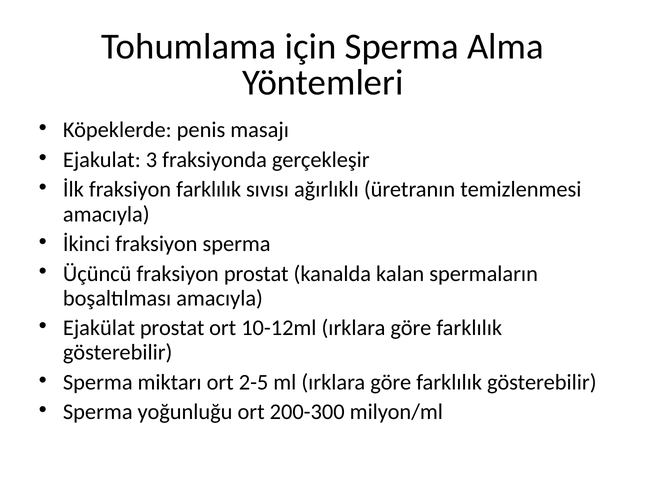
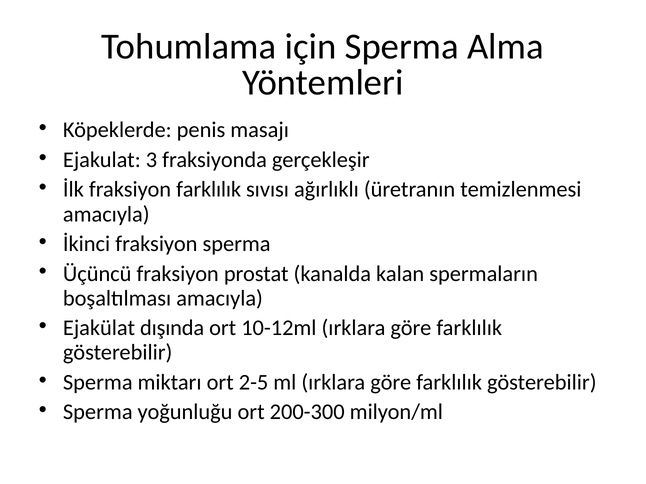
Ejakülat prostat: prostat -> dışında
